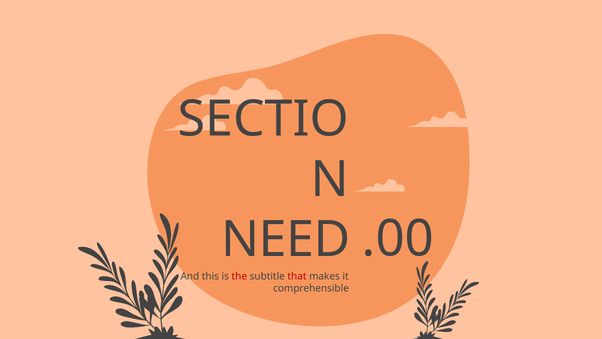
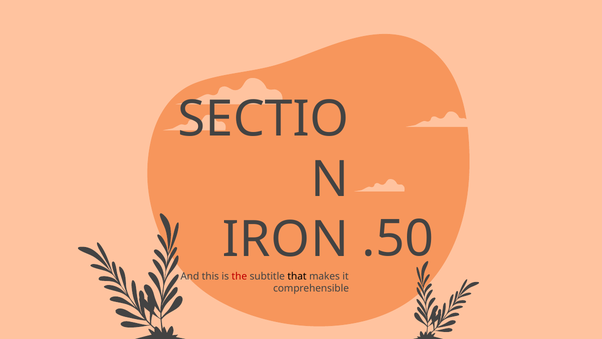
.00: .00 -> .50
NEED: NEED -> IRON
that colour: red -> black
